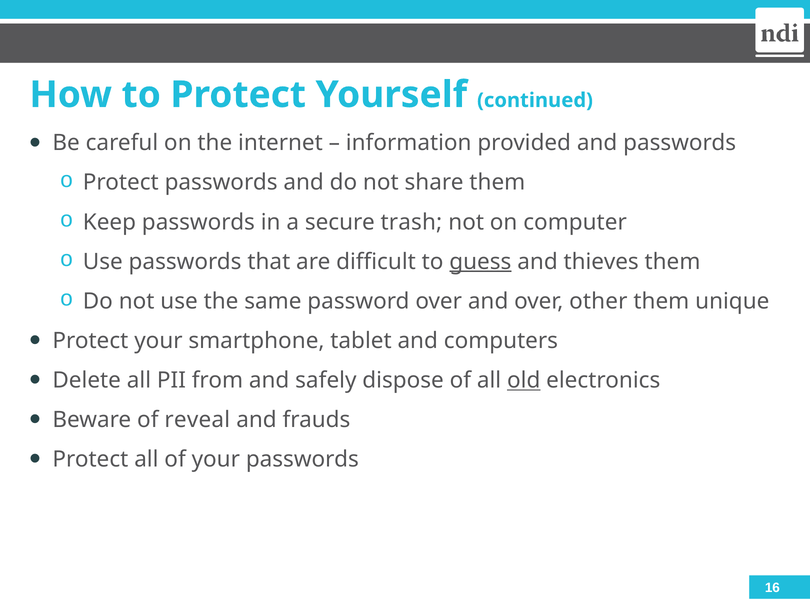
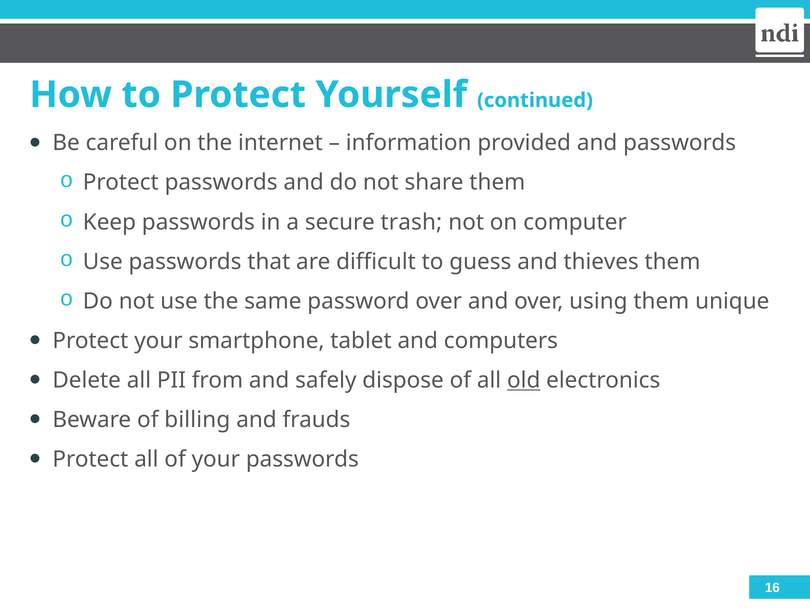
guess underline: present -> none
other: other -> using
reveal: reveal -> billing
